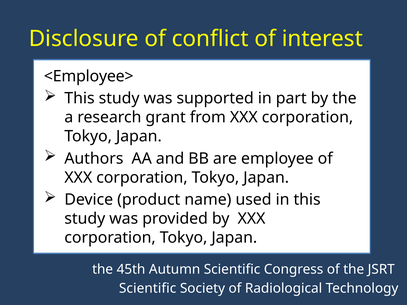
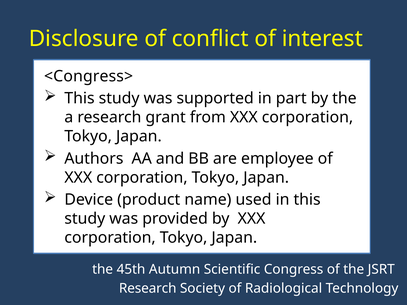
<Employee>: <Employee> -> <Congress>
Scientific at (148, 288): Scientific -> Research
